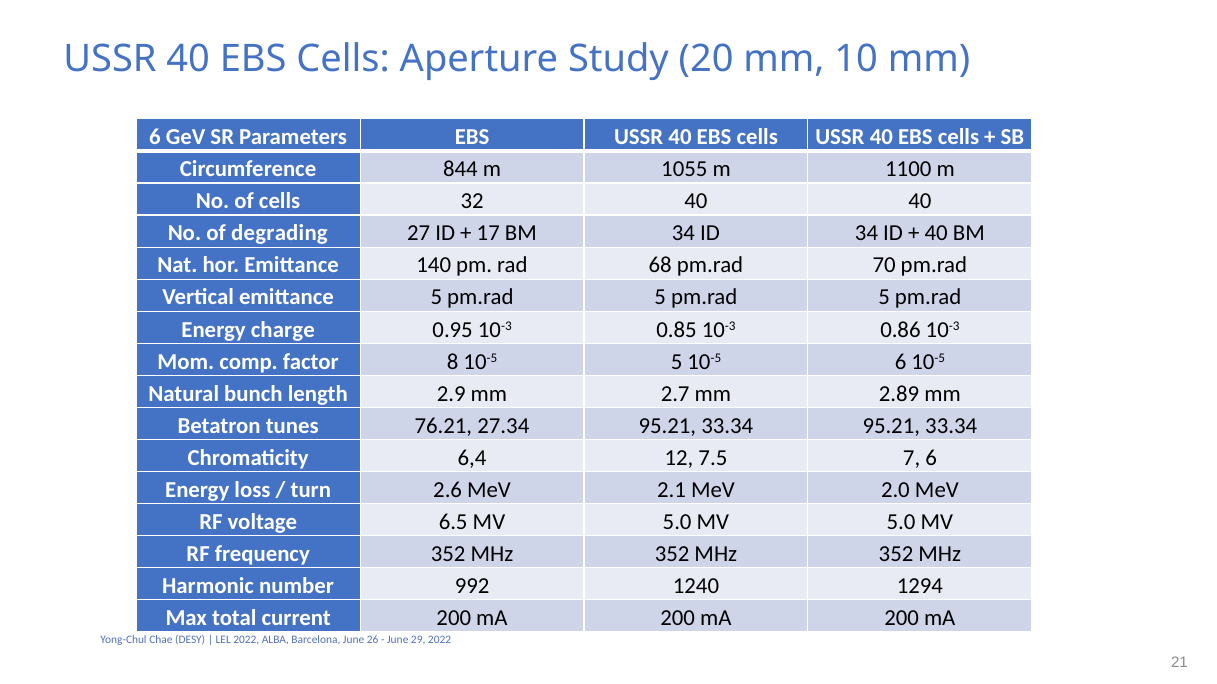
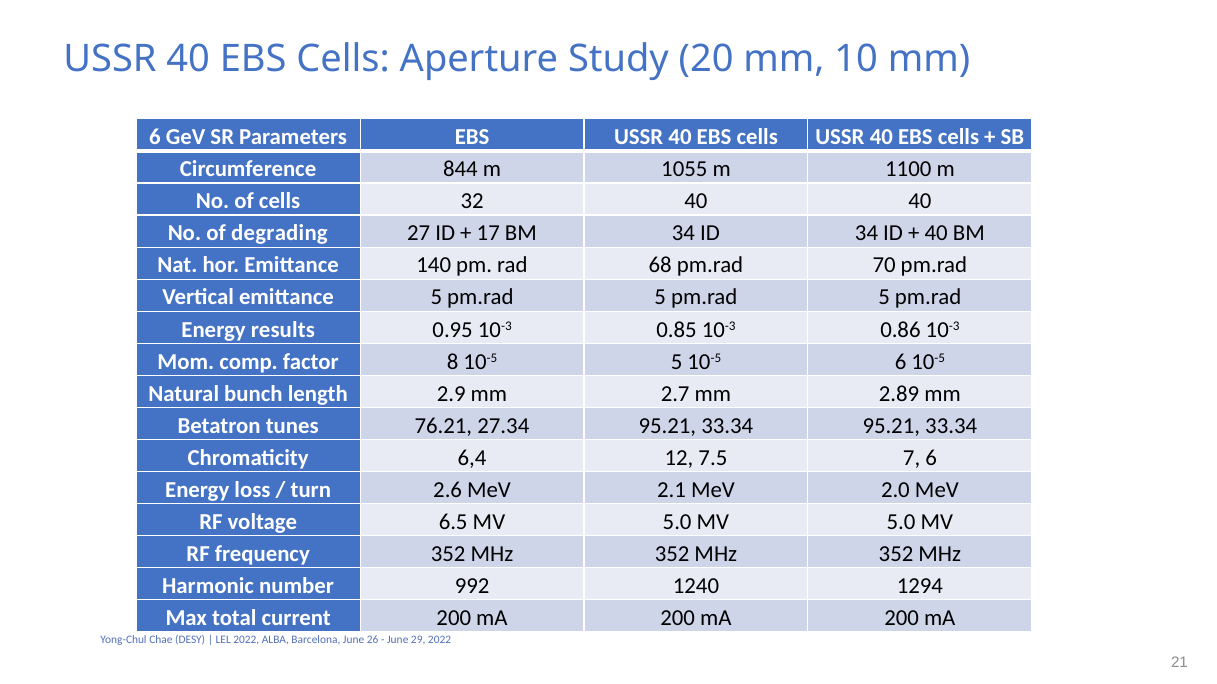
charge: charge -> results
